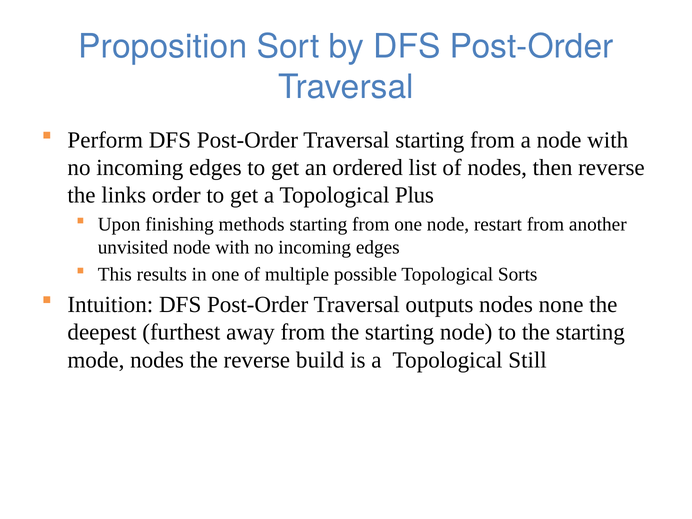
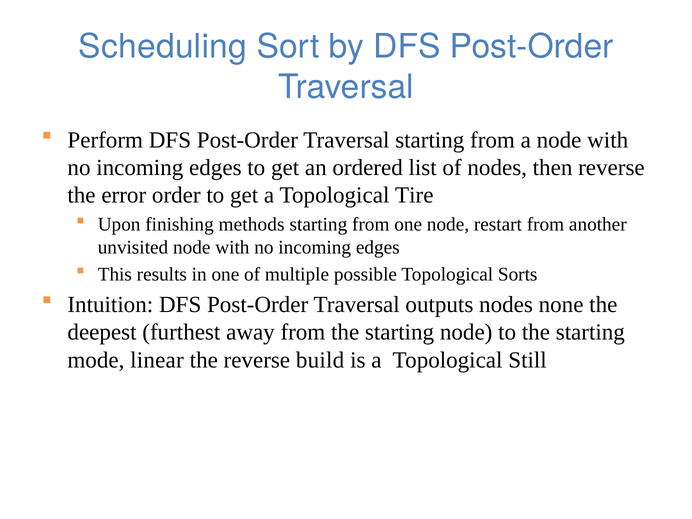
Proposition: Proposition -> Scheduling
links: links -> error
Plus: Plus -> Tire
mode nodes: nodes -> linear
